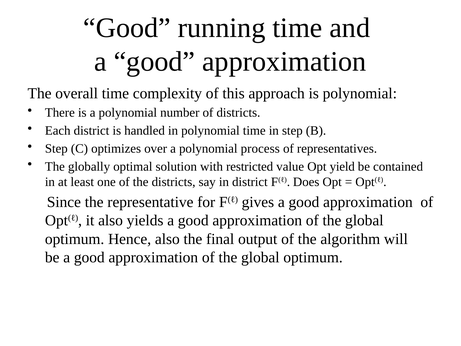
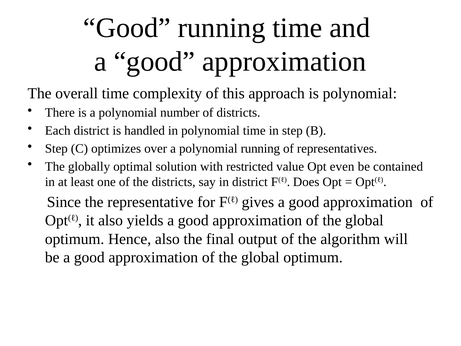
polynomial process: process -> running
yield: yield -> even
